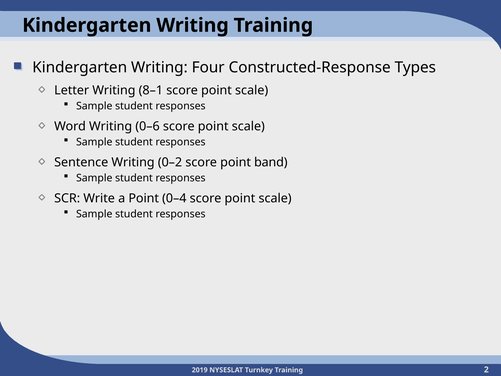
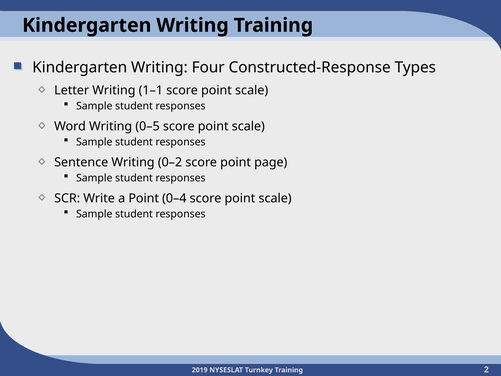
8–1: 8–1 -> 1–1
0–6: 0–6 -> 0–5
band: band -> page
